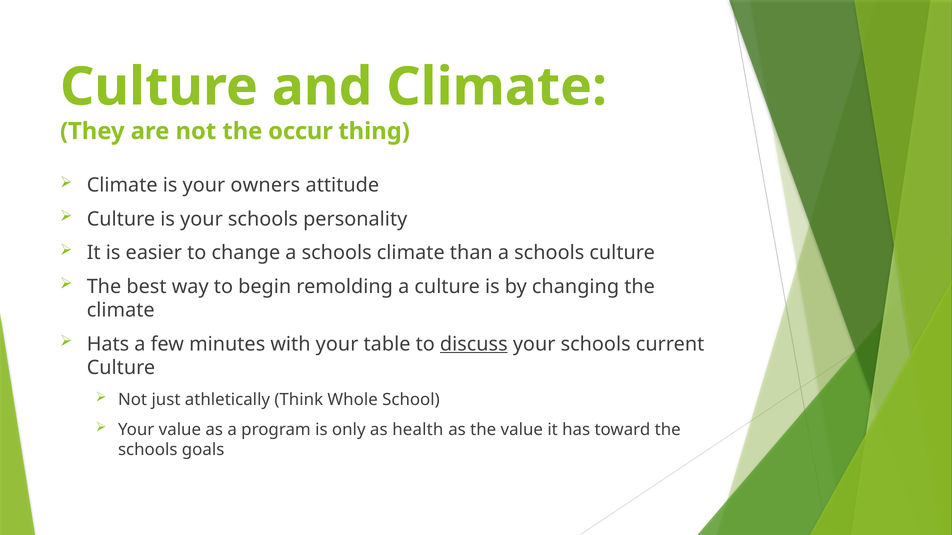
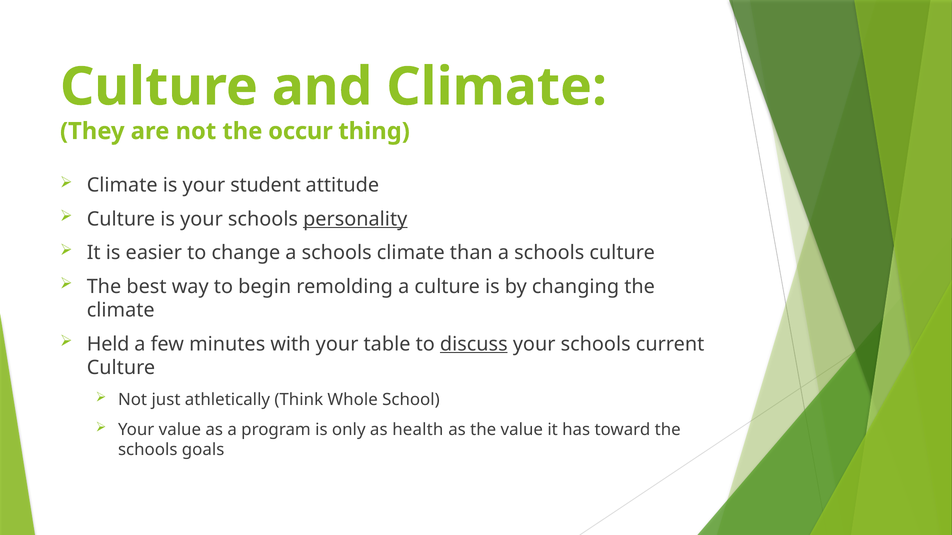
owners: owners -> student
personality underline: none -> present
Hats: Hats -> Held
